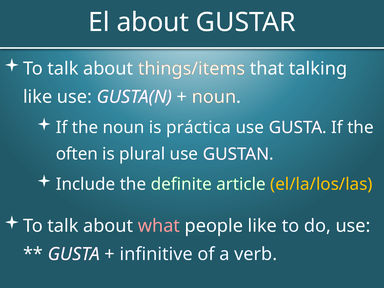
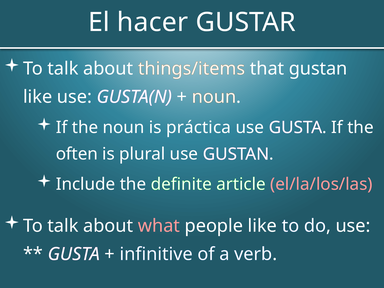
El about: about -> hacer
that talking: talking -> gustan
el/la/los/las colour: yellow -> pink
